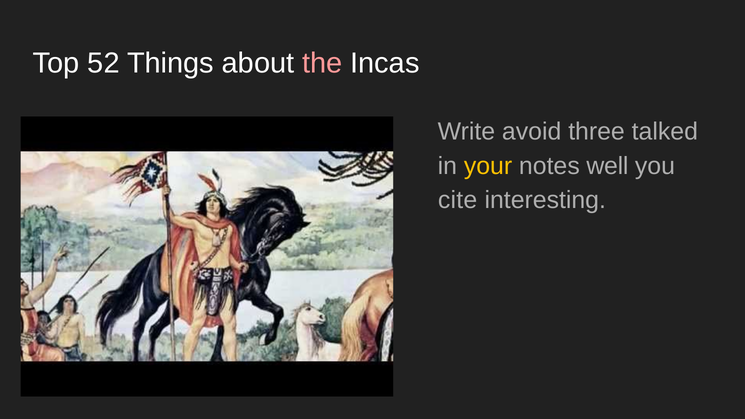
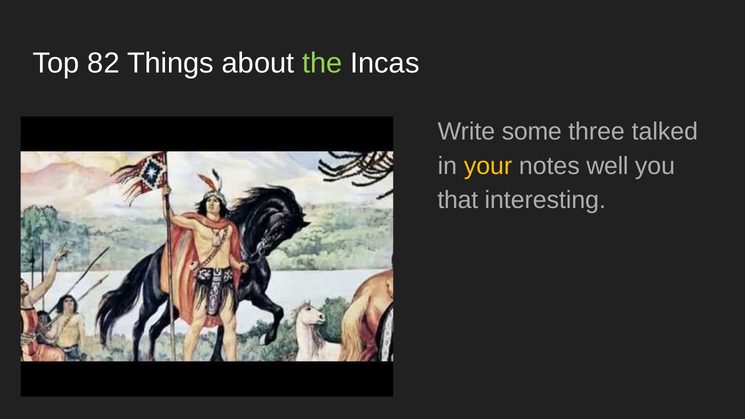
52: 52 -> 82
the colour: pink -> light green
avoid: avoid -> some
cite: cite -> that
